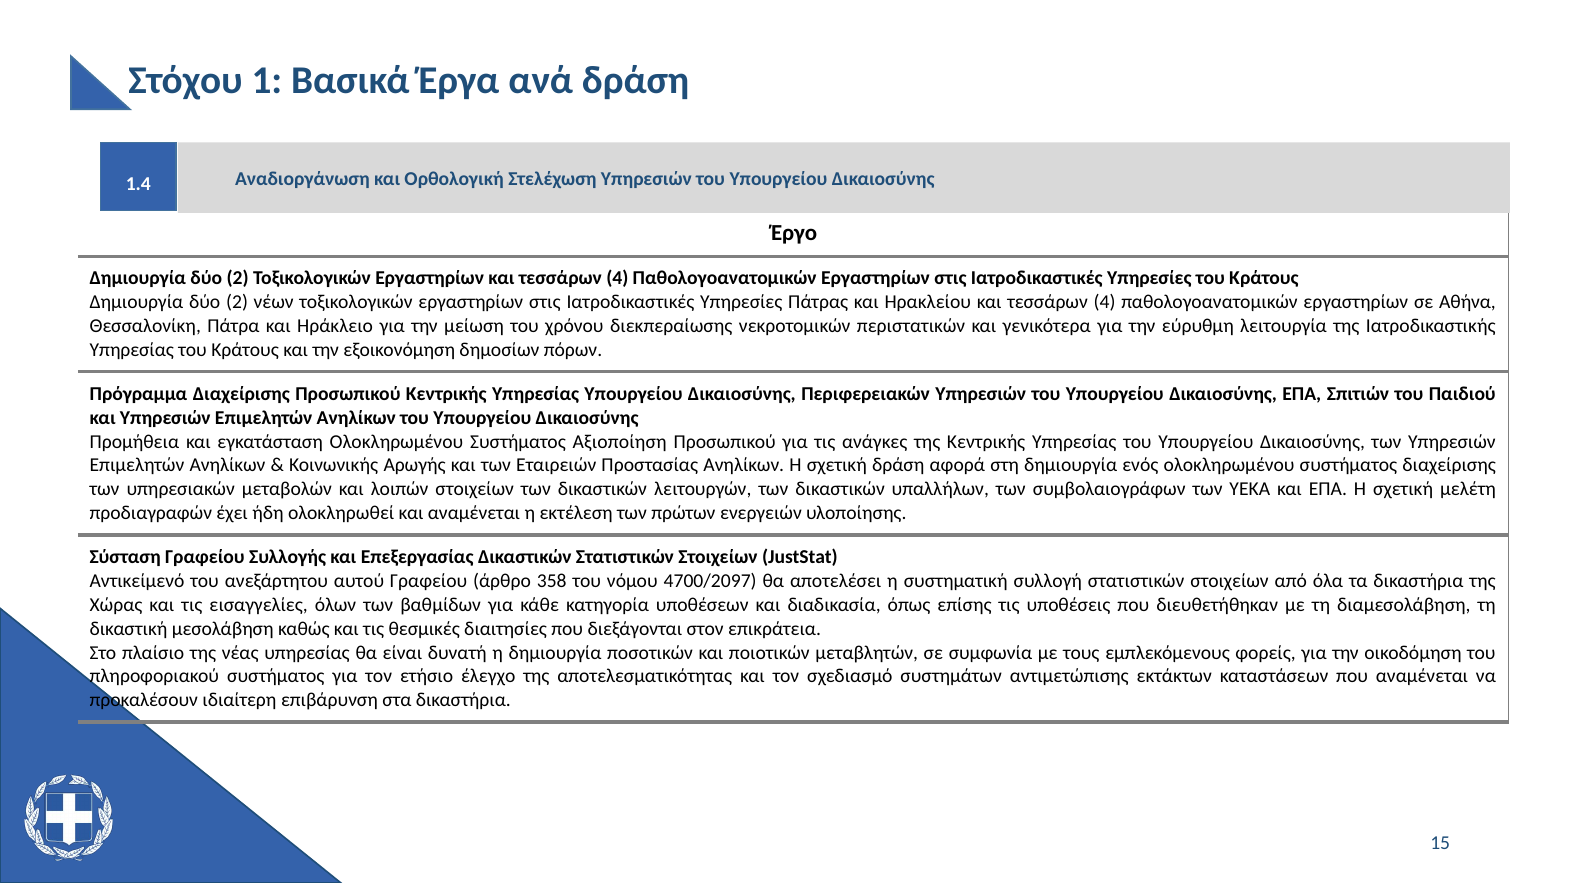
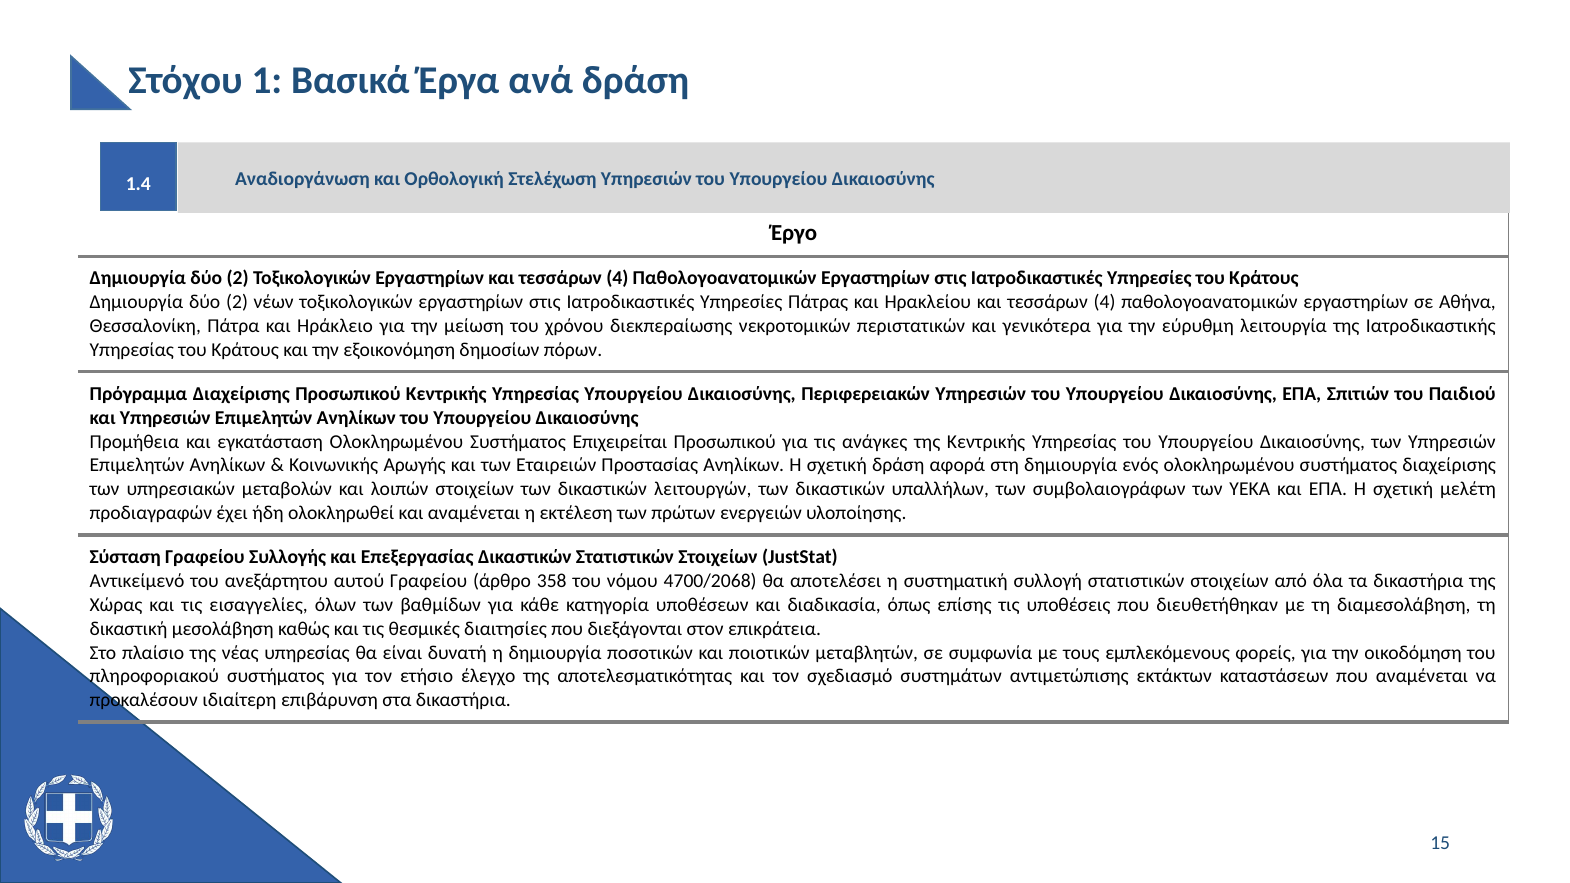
Αξιοποίηση: Αξιοποίηση -> Επιχειρείται
4700/2097: 4700/2097 -> 4700/2068
